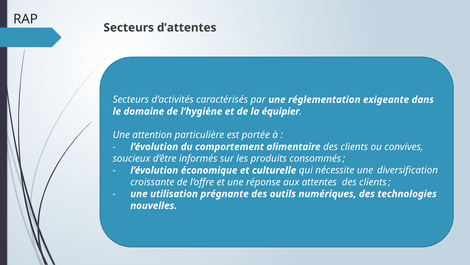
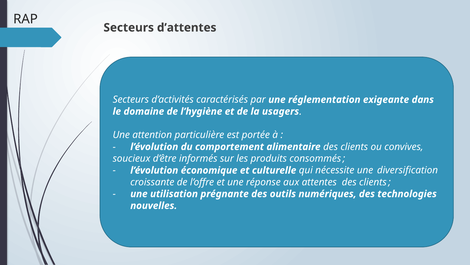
équipier: équipier -> usagers
